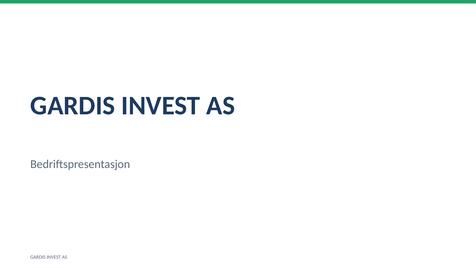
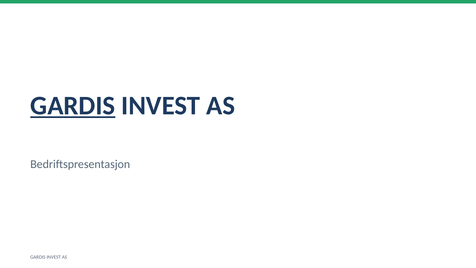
GARDIS at (73, 106) underline: none -> present
